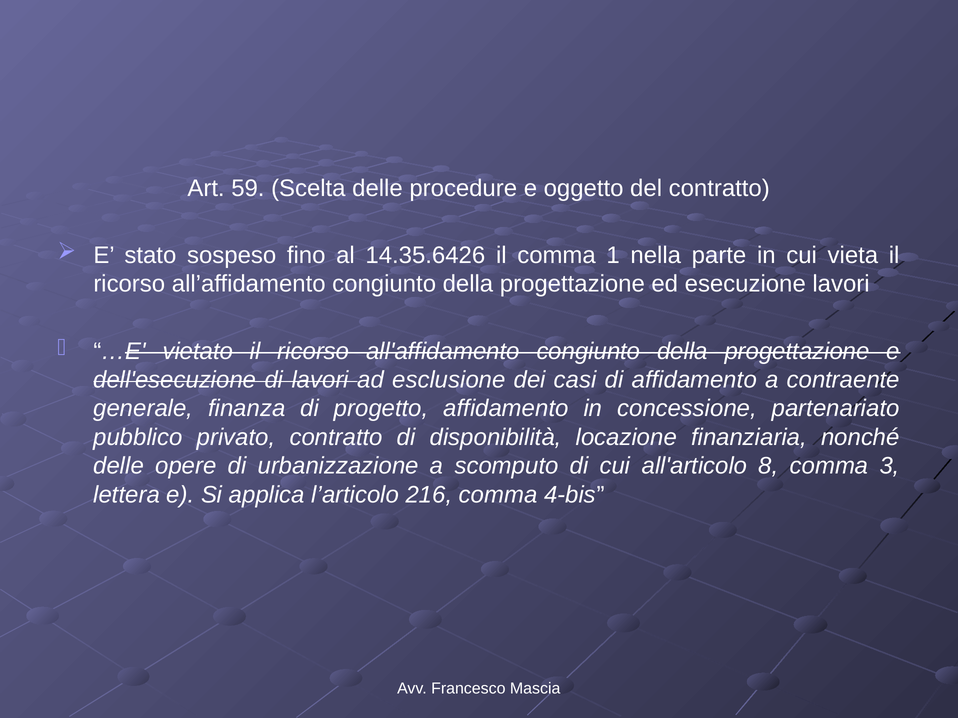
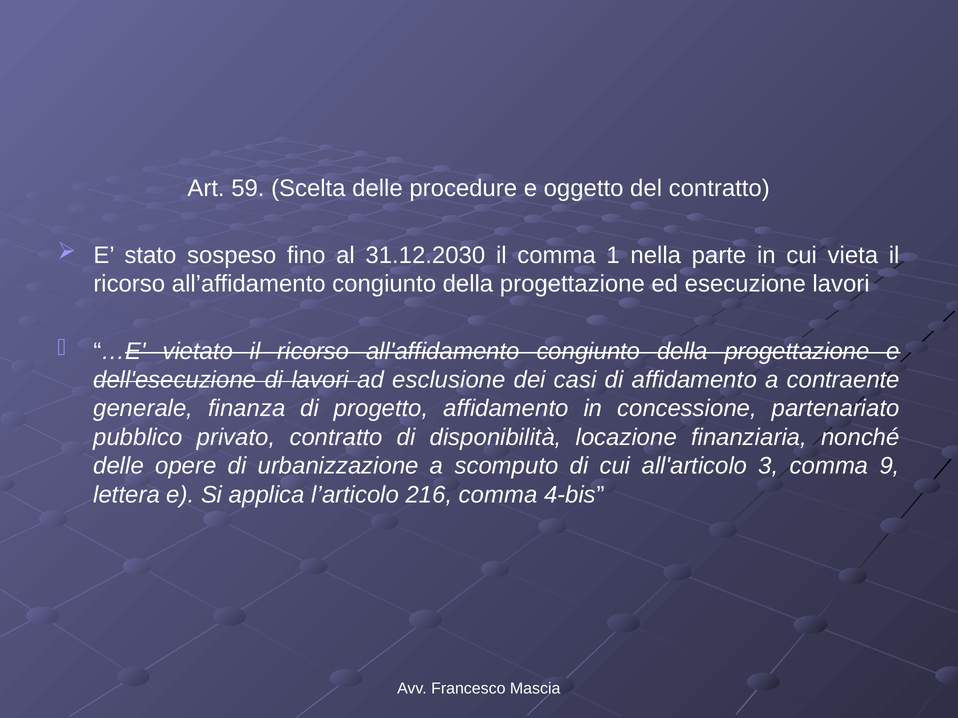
14.35.6426: 14.35.6426 -> 31.12.2030
8: 8 -> 3
3: 3 -> 9
